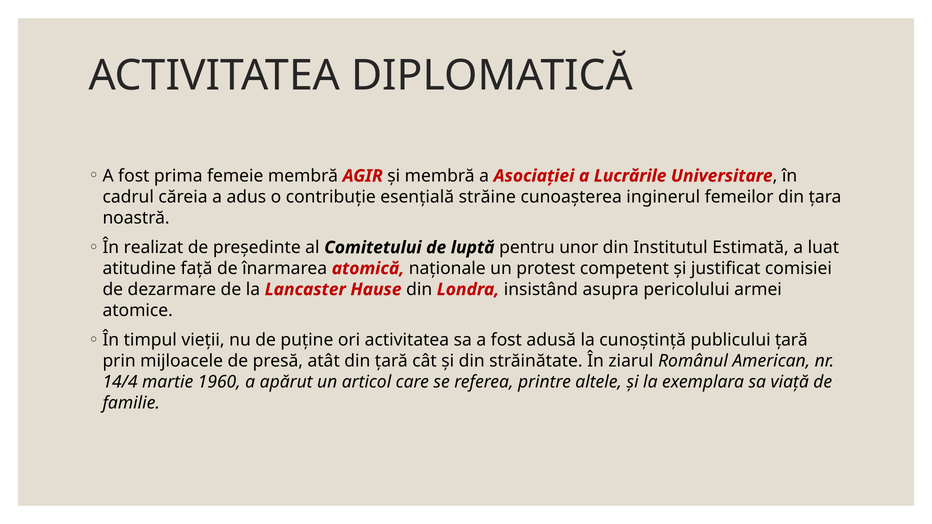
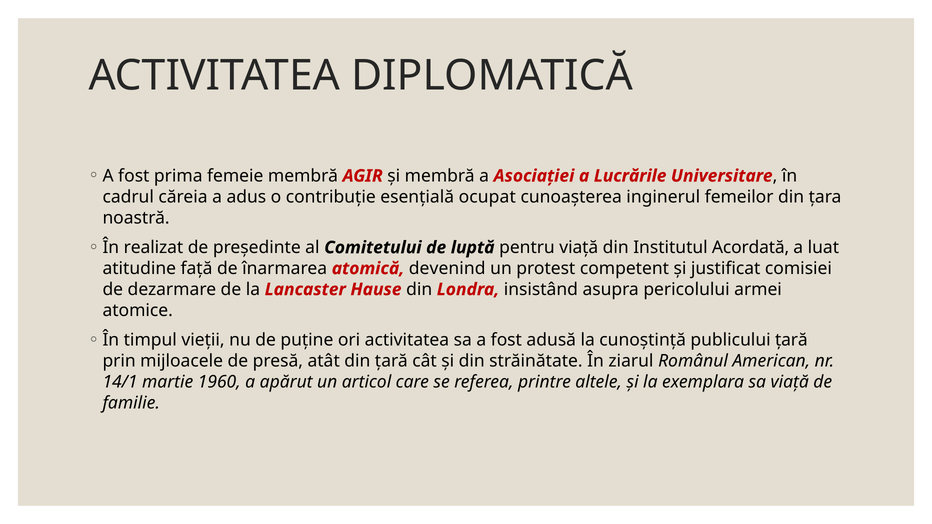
străine: străine -> ocupat
pentru unor: unor -> viață
Estimată: Estimată -> Acordată
naționale: naționale -> devenind
14/4: 14/4 -> 14/1
